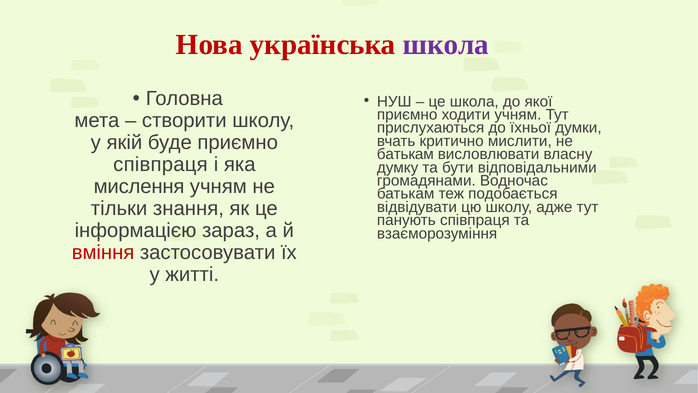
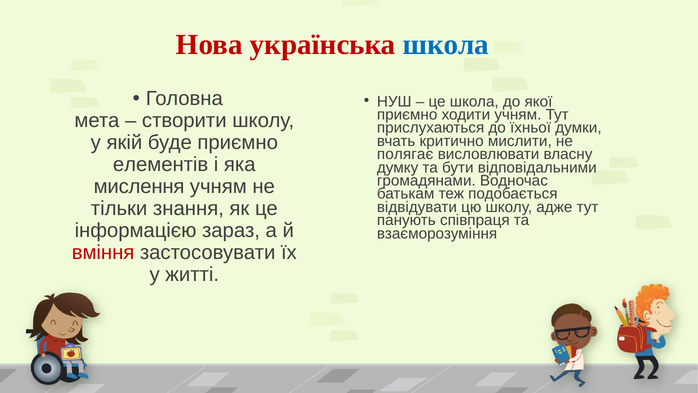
школа at (446, 45) colour: purple -> blue
батькам at (405, 154): батькам -> полягає
співпраця at (160, 164): співпраця -> елементів
